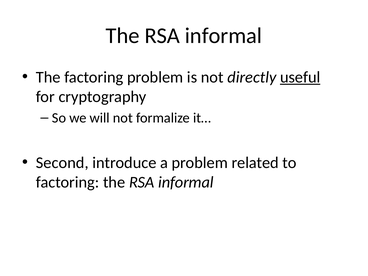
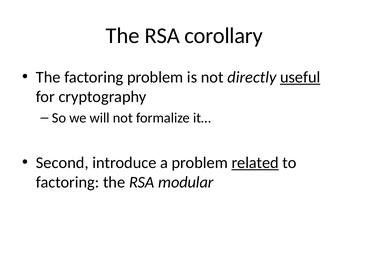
informal at (223, 36): informal -> corollary
related underline: none -> present
factoring the RSA informal: informal -> modular
